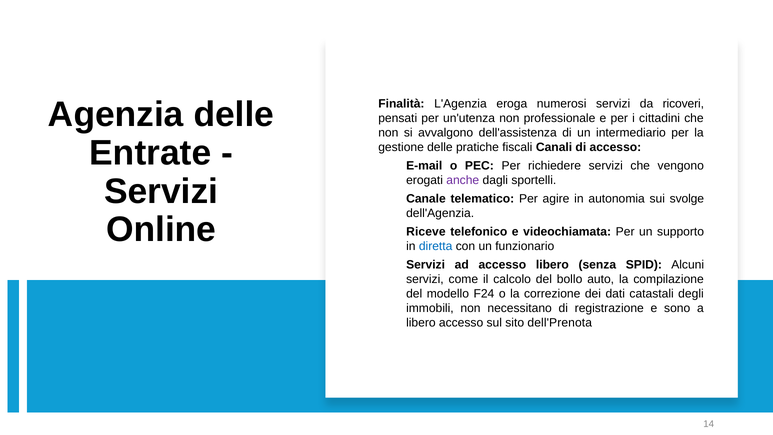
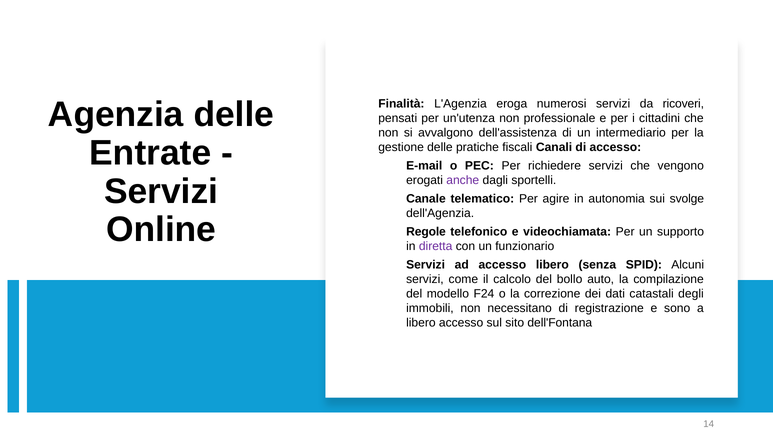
Riceve: Riceve -> Regole
diretta colour: blue -> purple
dell'Prenota: dell'Prenota -> dell'Fontana
